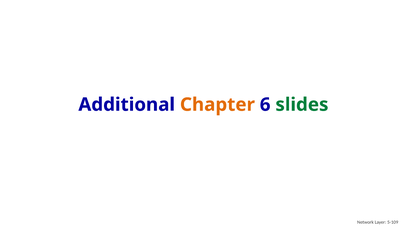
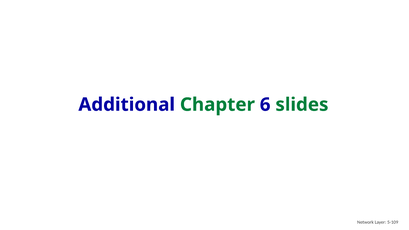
Chapter colour: orange -> green
